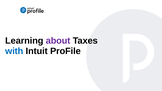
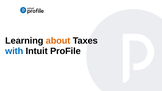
about colour: purple -> orange
